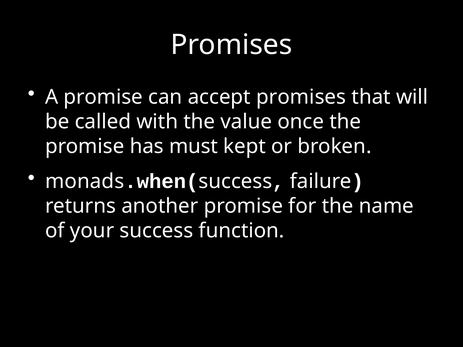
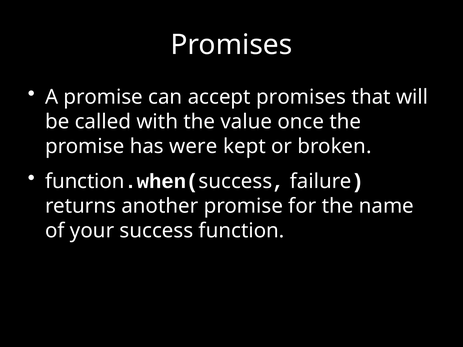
must: must -> were
monads at (85, 182): monads -> function
